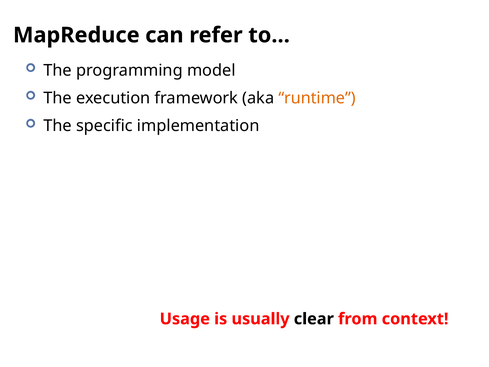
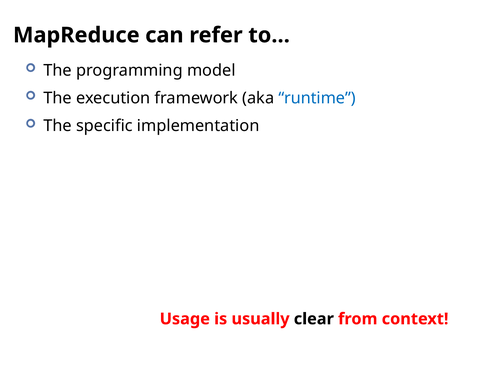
runtime colour: orange -> blue
